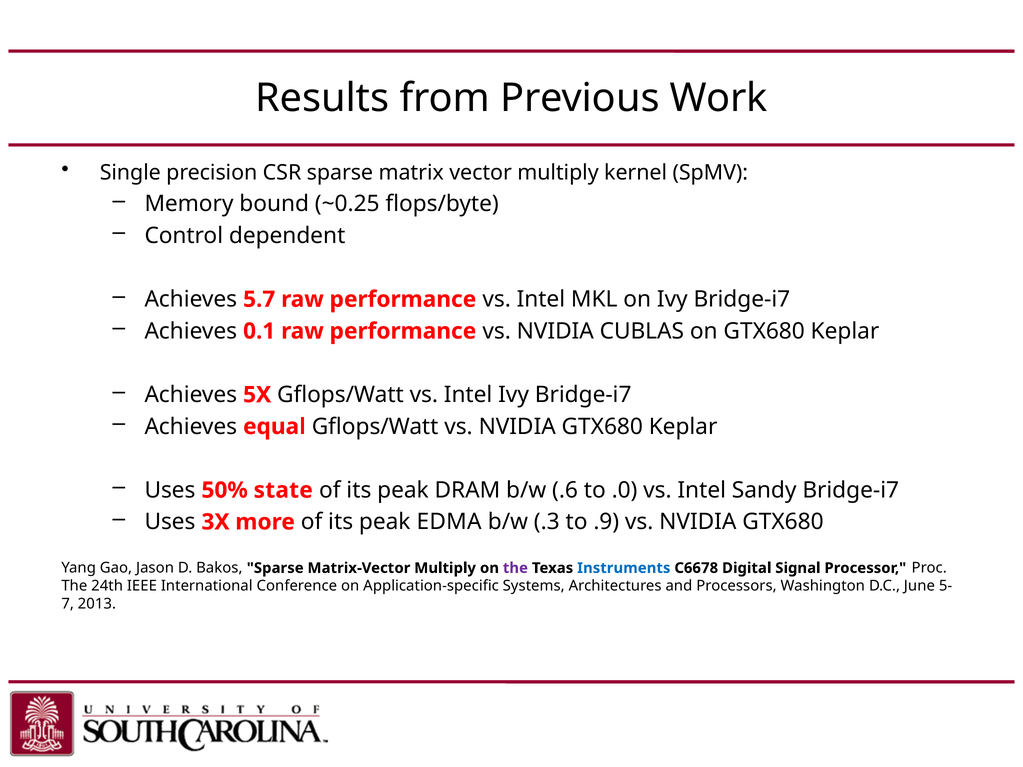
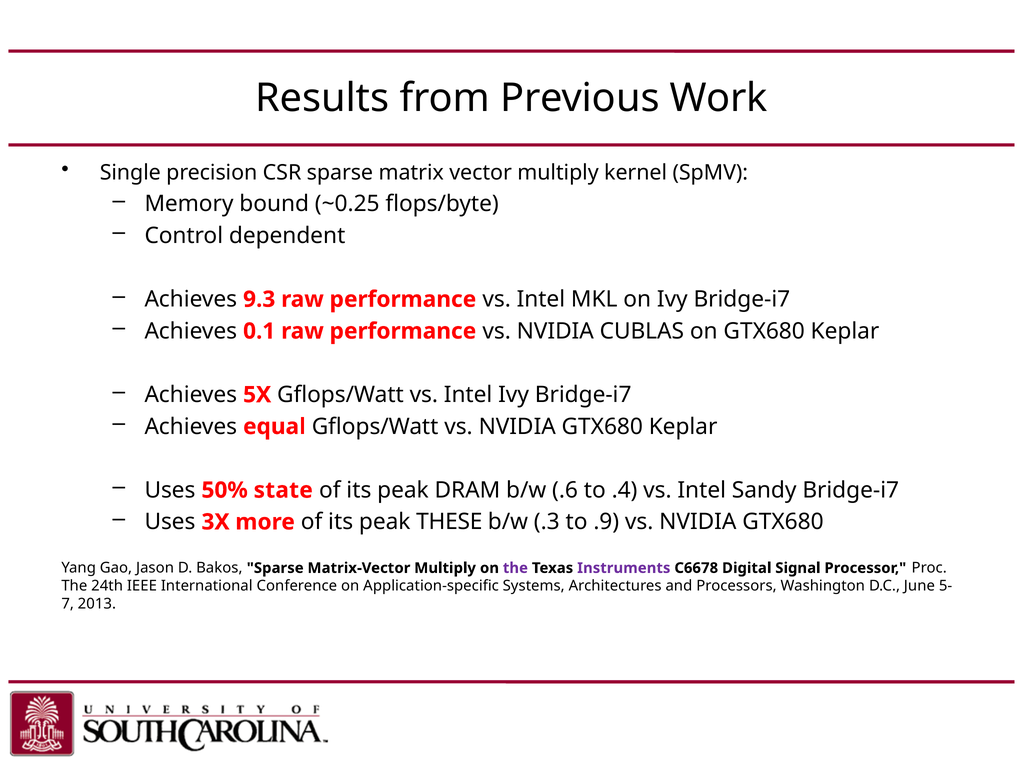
5.7: 5.7 -> 9.3
.0: .0 -> .4
EDMA: EDMA -> THESE
Instruments colour: blue -> purple
